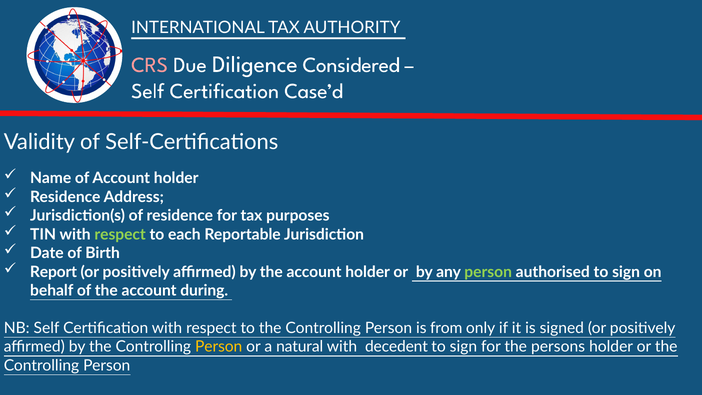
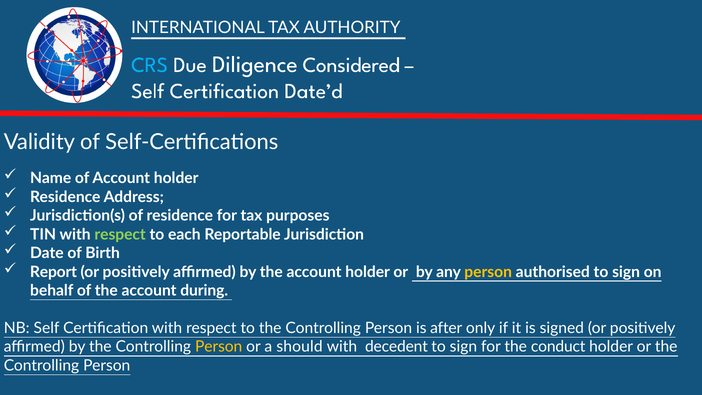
CRS colour: pink -> light blue
Case’d: Case’d -> Date’d
person at (488, 272) colour: light green -> yellow
from: from -> after
natural: natural -> should
persons: persons -> conduct
